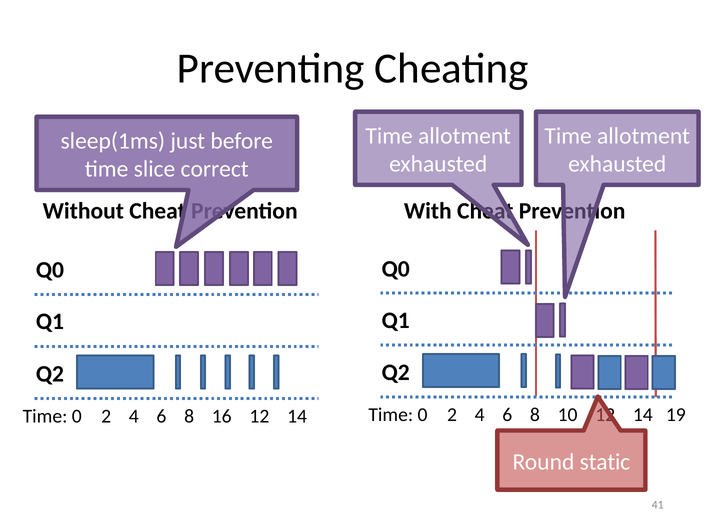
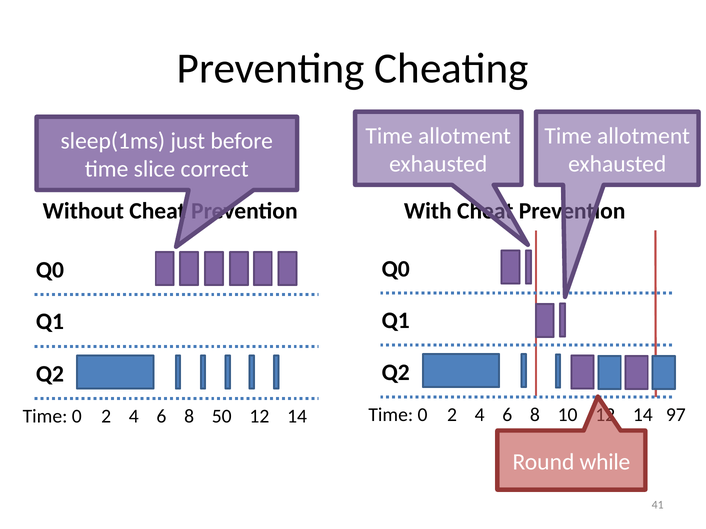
19: 19 -> 97
16: 16 -> 50
static: static -> while
